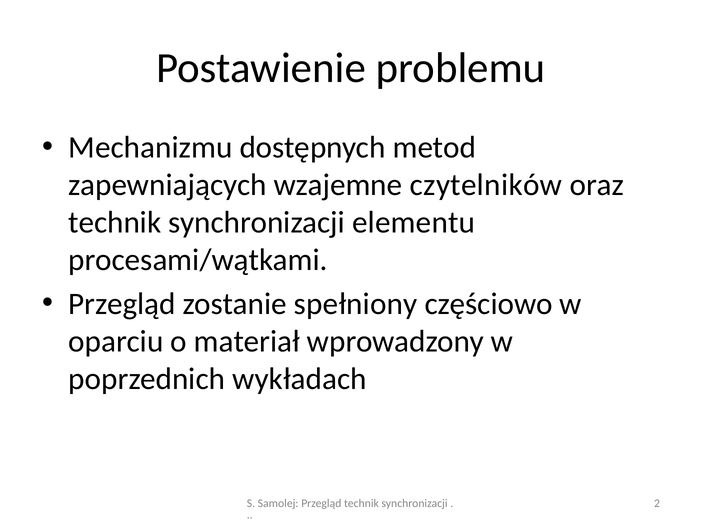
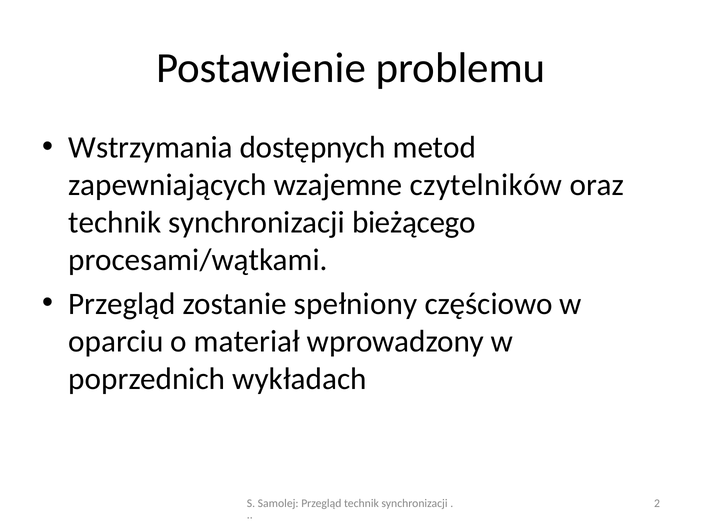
Mechanizmu: Mechanizmu -> Wstrzymania
elementu: elementu -> bieżącego
